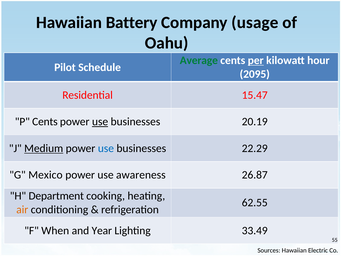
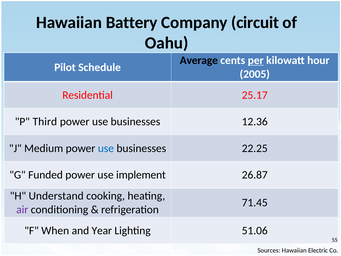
usage: usage -> circuit
Average colour: green -> black
2095: 2095 -> 2005
15.47: 15.47 -> 25.17
P Cents: Cents -> Third
use at (100, 122) underline: present -> none
20.19: 20.19 -> 12.36
Medium underline: present -> none
22.29: 22.29 -> 22.25
Mexico: Mexico -> Funded
awareness: awareness -> implement
Department: Department -> Understand
62.55: 62.55 -> 71.45
air colour: orange -> purple
33.49: 33.49 -> 51.06
